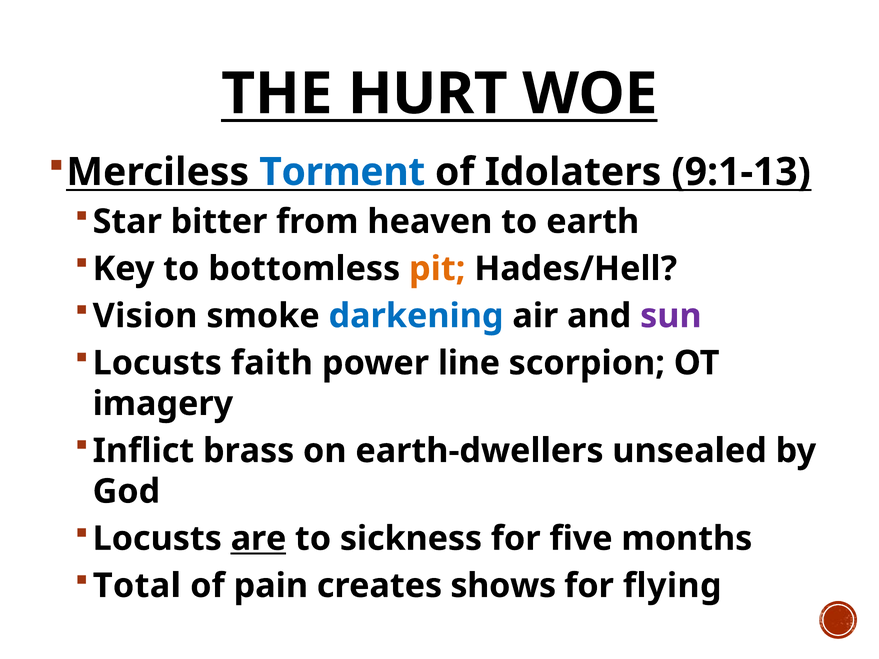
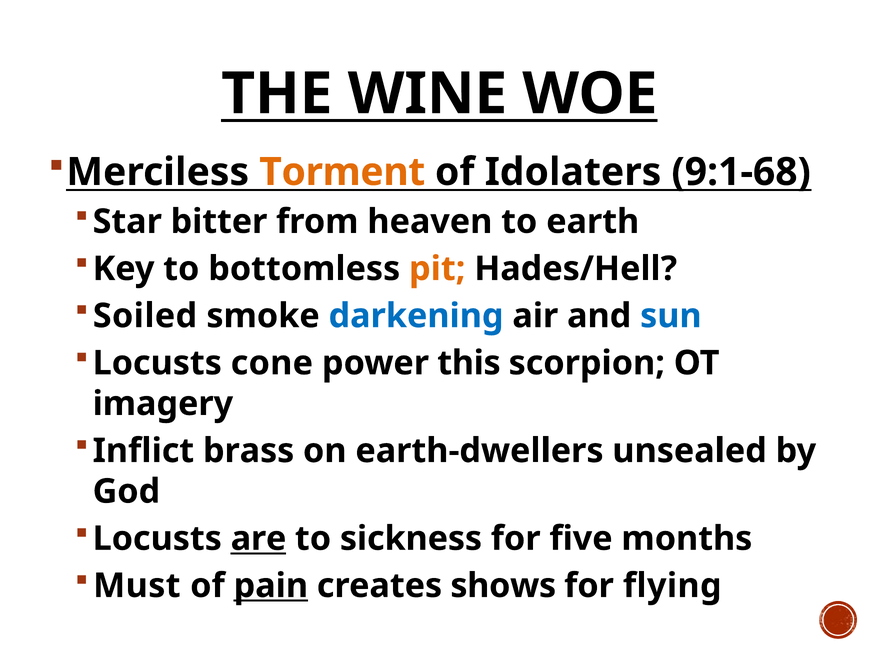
HURT: HURT -> WINE
Torment colour: blue -> orange
9:1-13: 9:1-13 -> 9:1-68
Vision: Vision -> Soiled
sun colour: purple -> blue
faith: faith -> cone
line: line -> this
Total: Total -> Must
pain underline: none -> present
